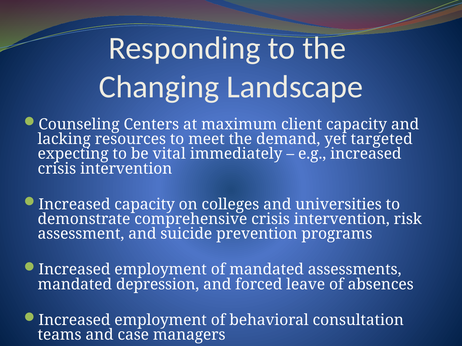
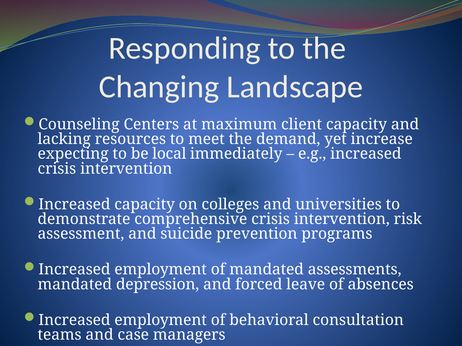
targeted: targeted -> increase
vital: vital -> local
